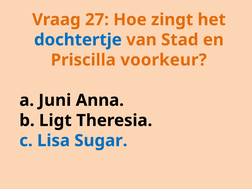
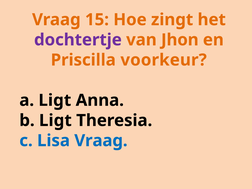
27: 27 -> 15
dochtertje colour: blue -> purple
Stad: Stad -> Jhon
a Juni: Juni -> Ligt
Lisa Sugar: Sugar -> Vraag
